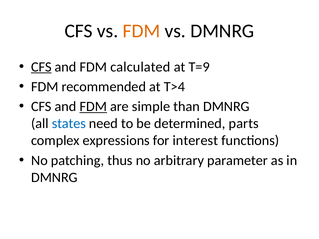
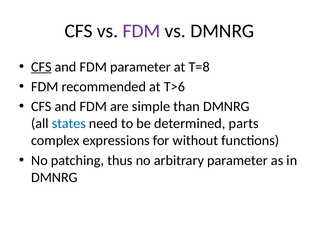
FDM at (141, 31) colour: orange -> purple
FDM calculated: calculated -> parameter
T=9: T=9 -> T=8
T>4: T>4 -> T>6
FDM at (93, 107) underline: present -> none
interest: interest -> without
